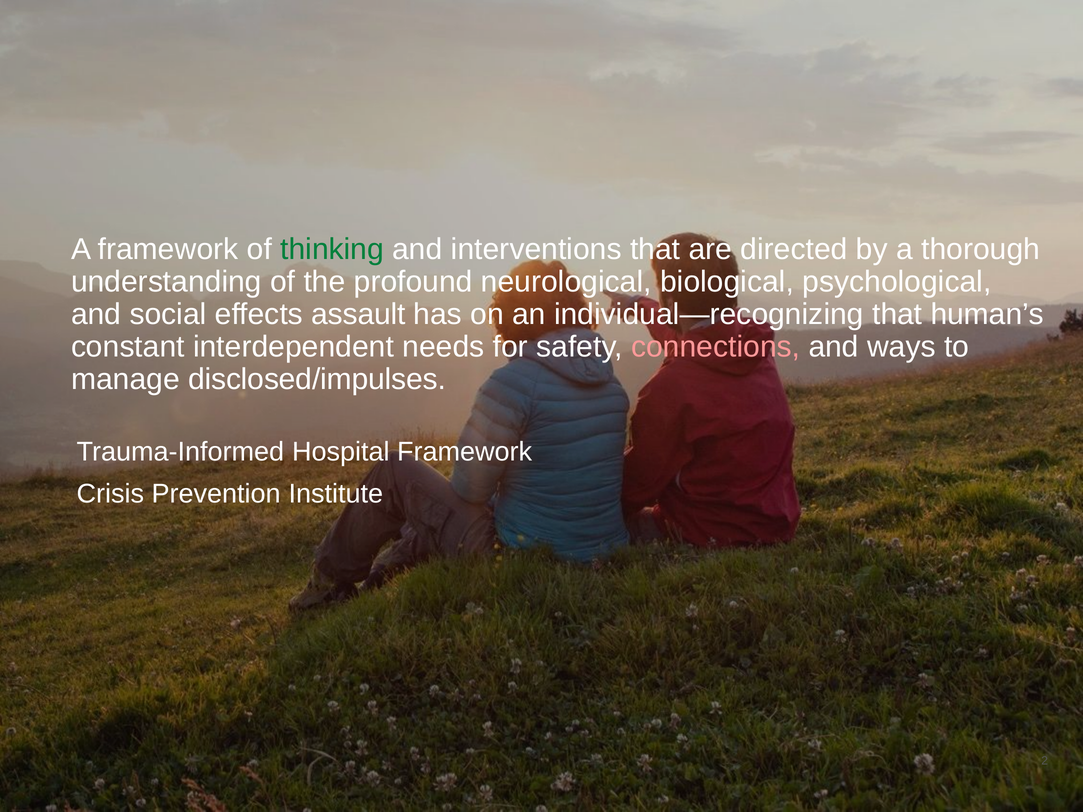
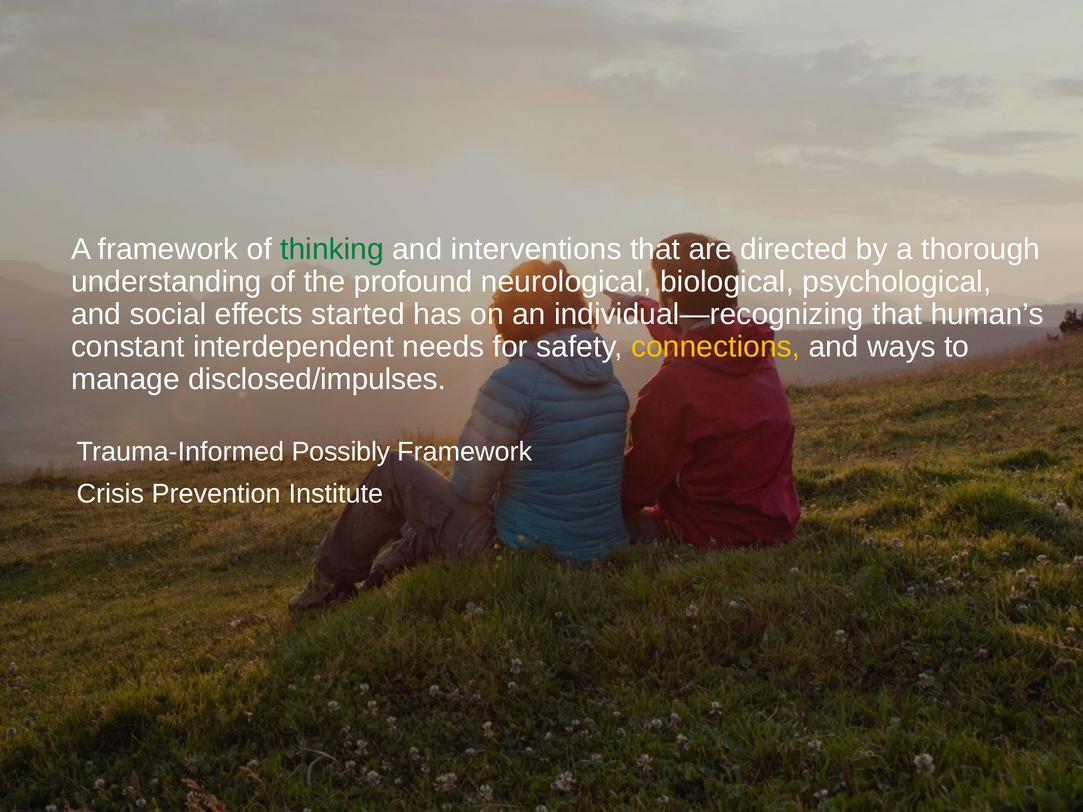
assault: assault -> started
connections colour: pink -> yellow
Hospital: Hospital -> Possibly
